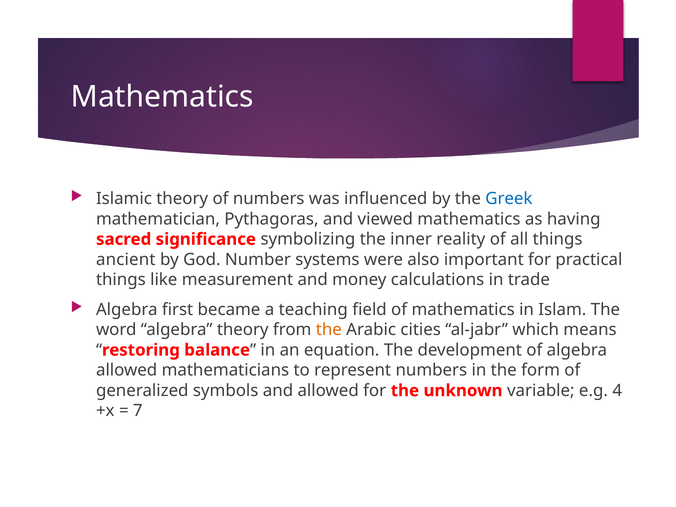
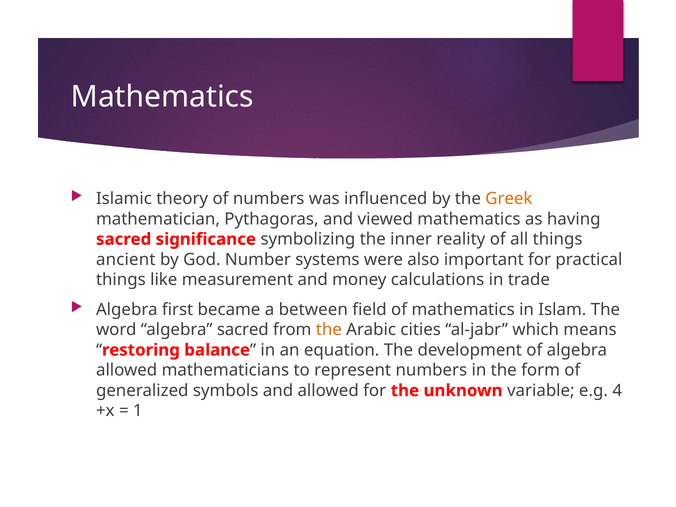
Greek colour: blue -> orange
teaching: teaching -> between
algebra theory: theory -> sacred
7: 7 -> 1
